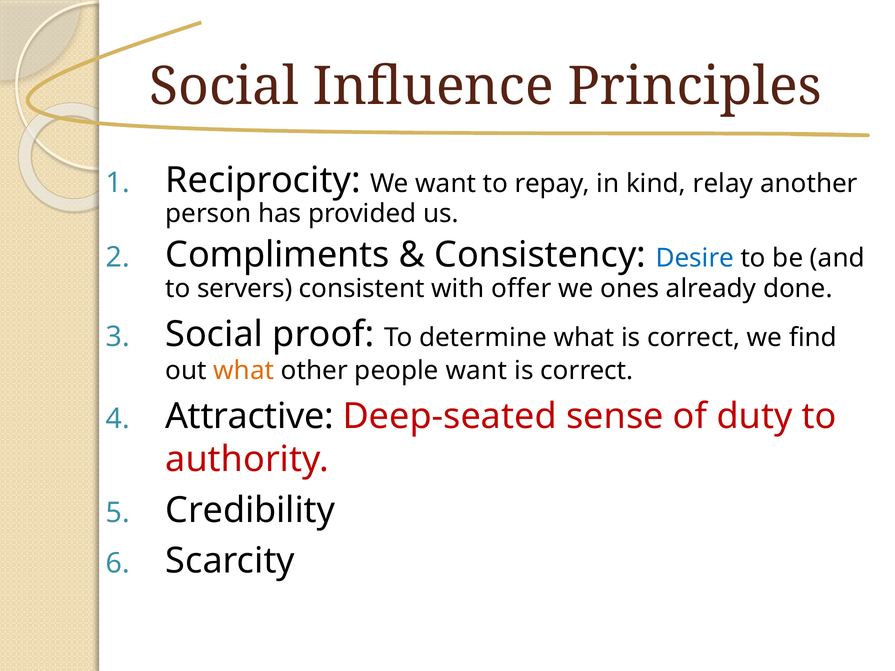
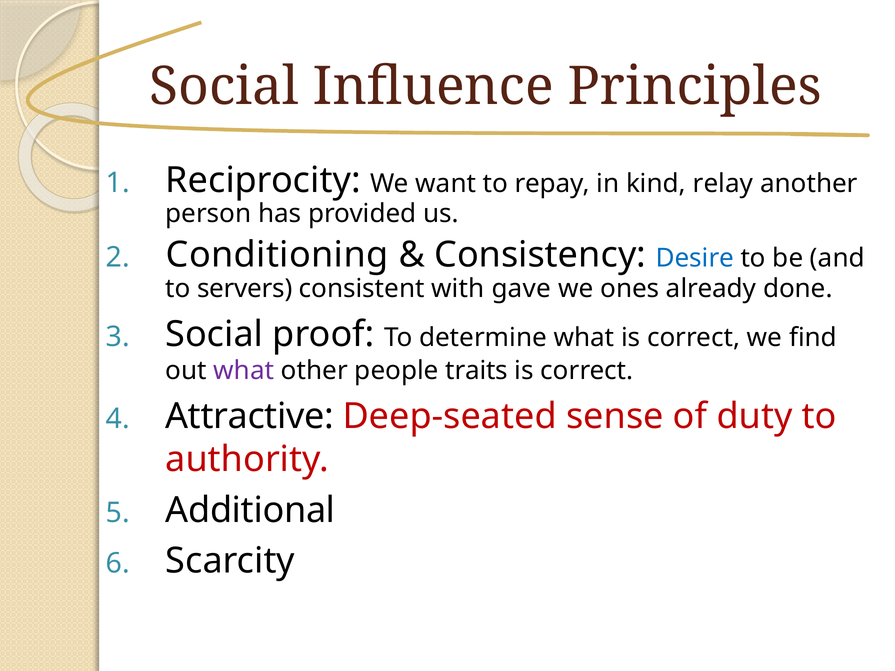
Compliments: Compliments -> Conditioning
offer: offer -> gave
what at (244, 371) colour: orange -> purple
people want: want -> traits
Credibility: Credibility -> Additional
